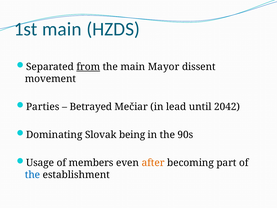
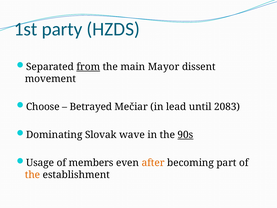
1st main: main -> party
Parties: Parties -> Choose
2042: 2042 -> 2083
being: being -> wave
90s underline: none -> present
the at (32, 175) colour: blue -> orange
